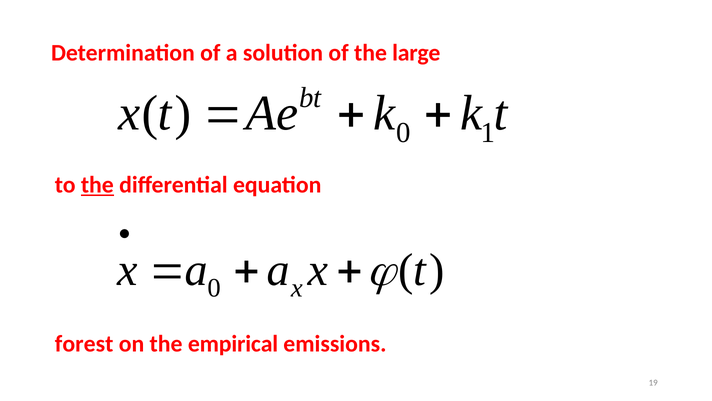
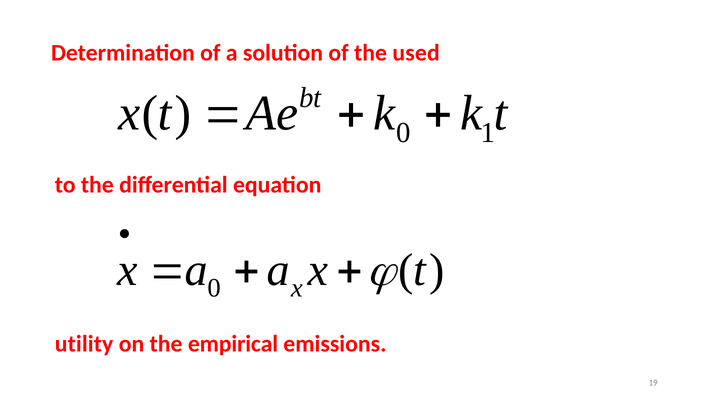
large: large -> used
the at (97, 185) underline: present -> none
forest: forest -> utility
